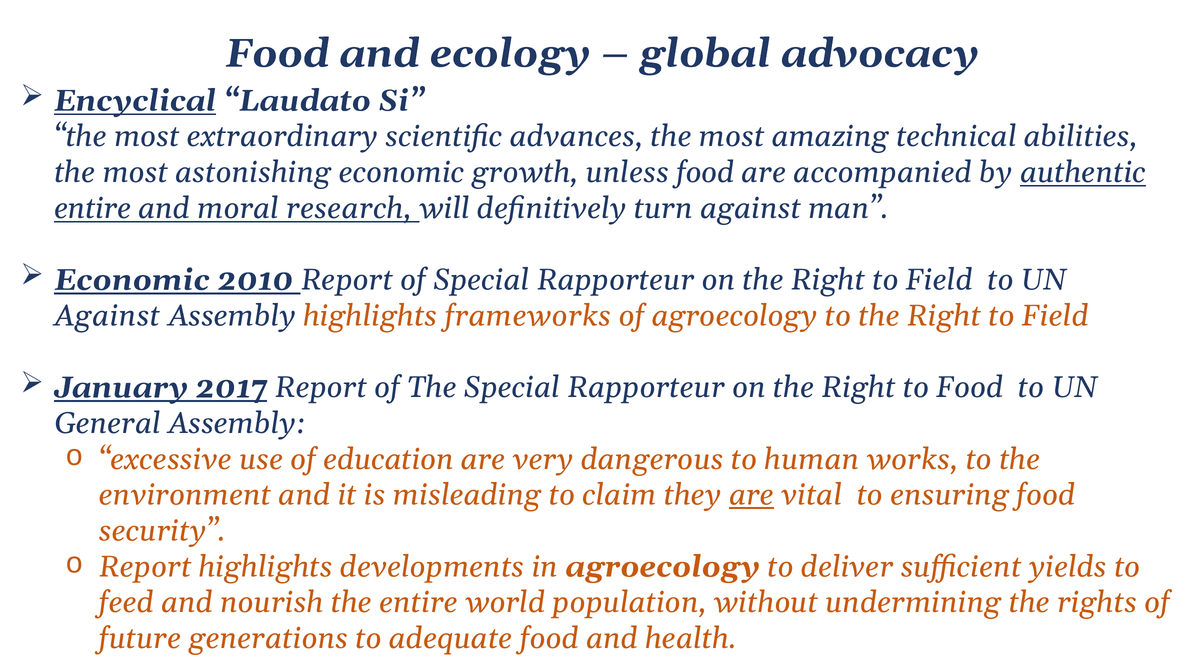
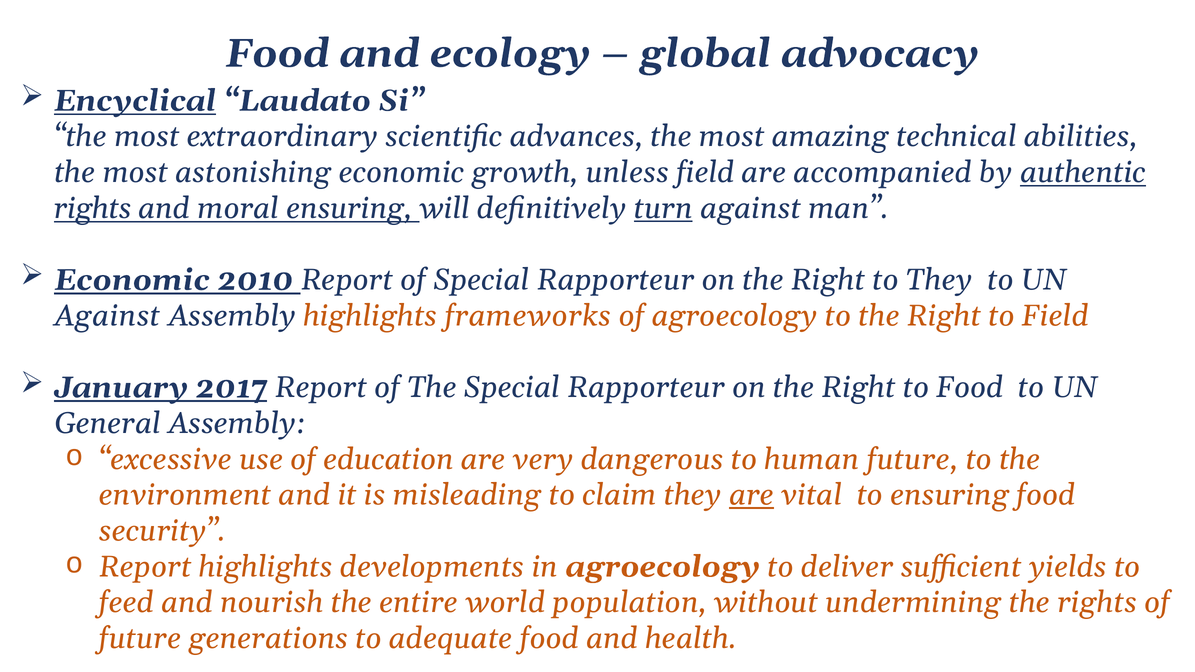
unless food: food -> field
entire at (93, 208): entire -> rights
moral research: research -> ensuring
turn underline: none -> present
Field at (939, 280): Field -> They
human works: works -> future
